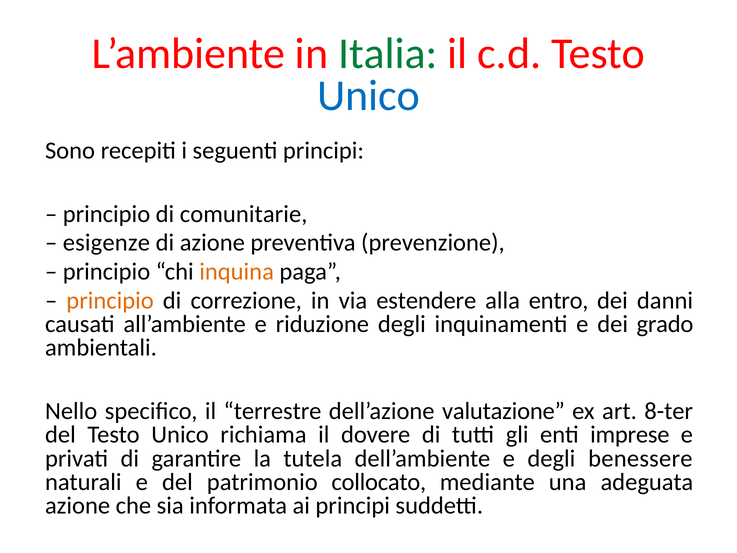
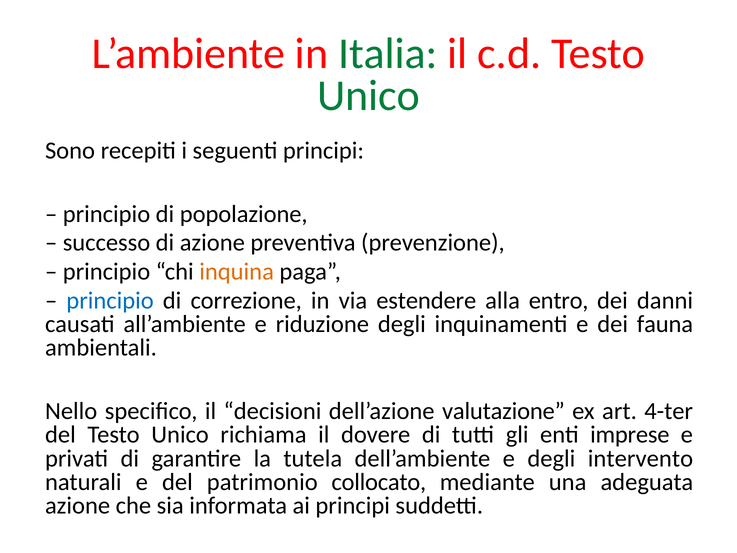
Unico at (369, 96) colour: blue -> green
comunitarie: comunitarie -> popolazione
esigenze: esigenze -> successo
principio at (110, 300) colour: orange -> blue
grado: grado -> fauna
terrestre: terrestre -> decisioni
8-ter: 8-ter -> 4-ter
benessere: benessere -> intervento
